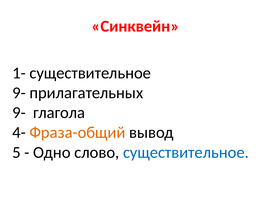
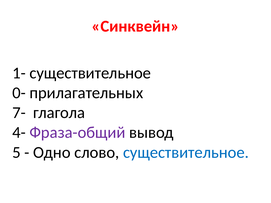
9- at (19, 93): 9- -> 0-
9- at (19, 113): 9- -> 7-
Фраза-общий colour: orange -> purple
